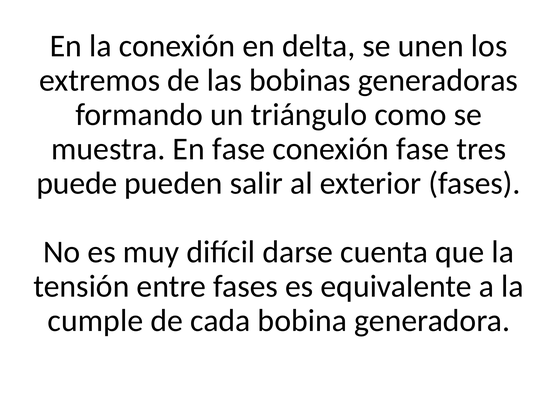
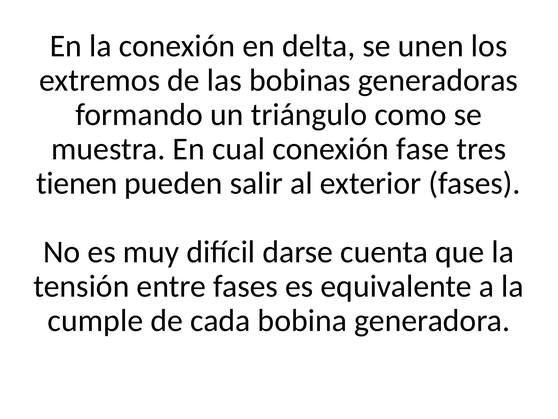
En fase: fase -> cual
puede: puede -> tienen
